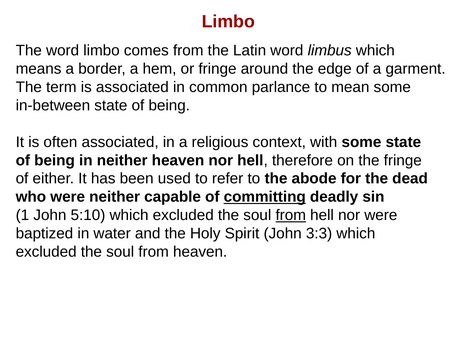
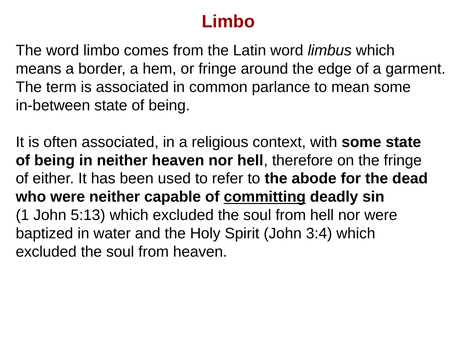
5:10: 5:10 -> 5:13
from at (291, 215) underline: present -> none
3:3: 3:3 -> 3:4
